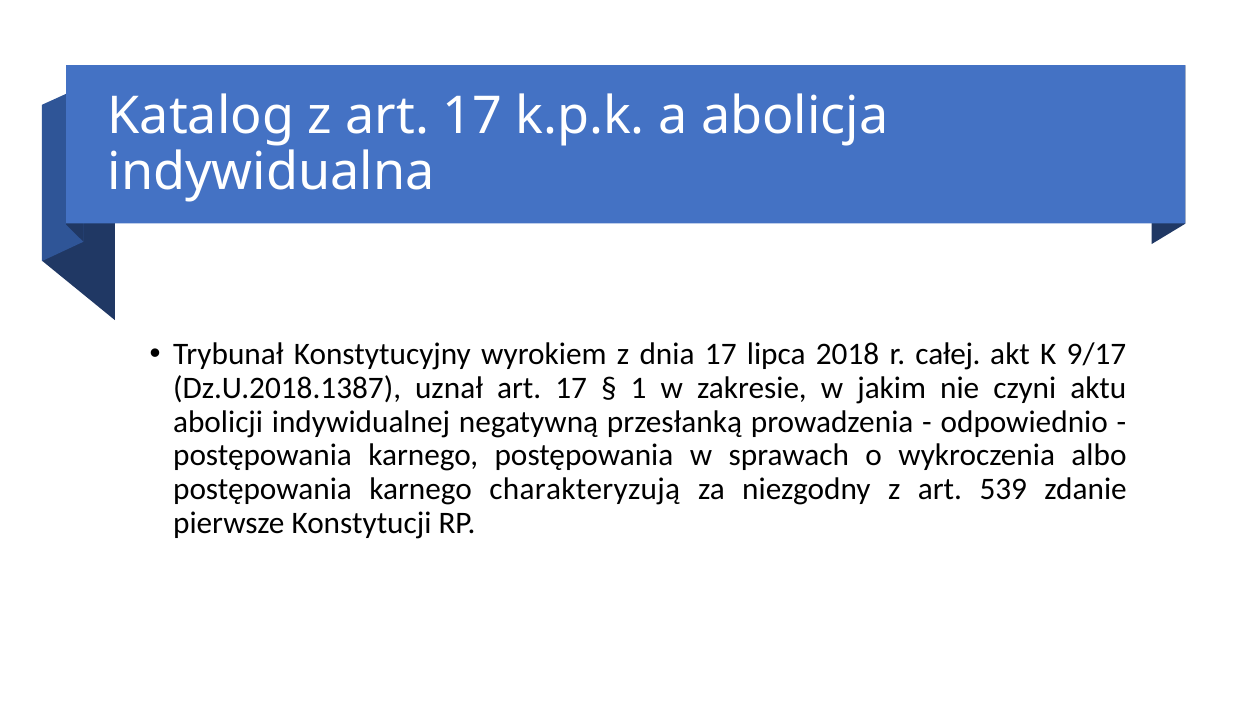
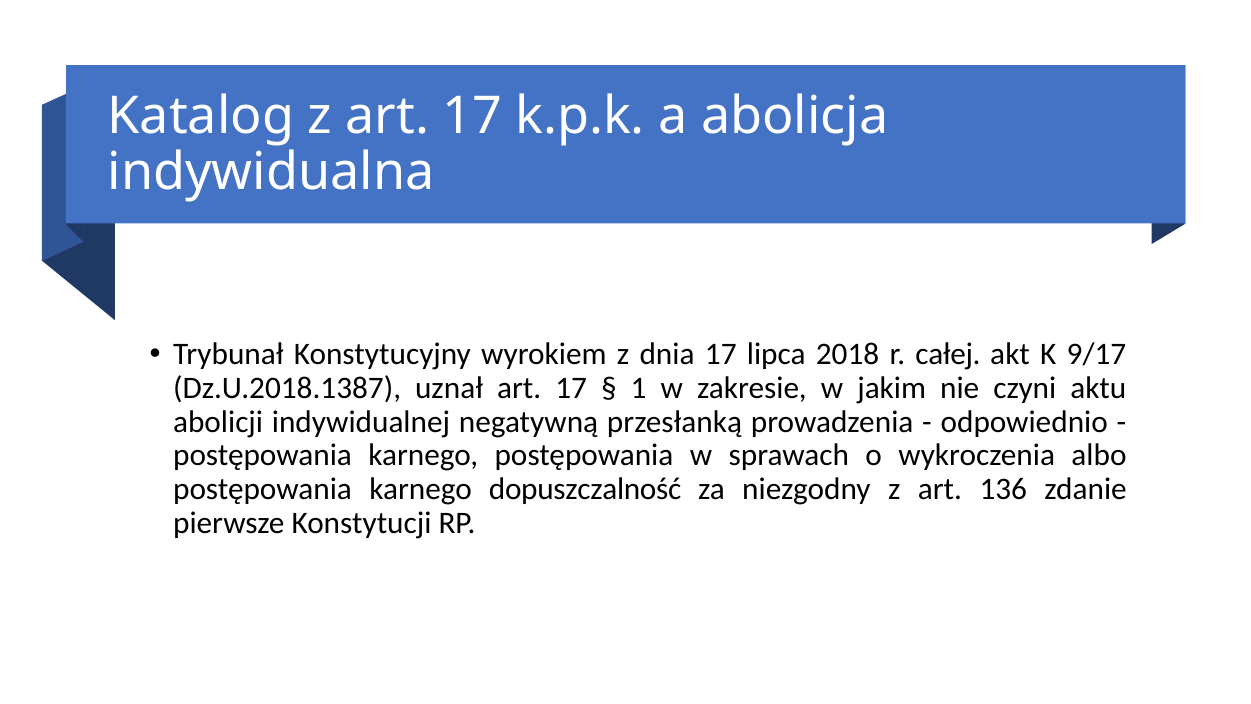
charakteryzują: charakteryzują -> dopuszczalność
539: 539 -> 136
